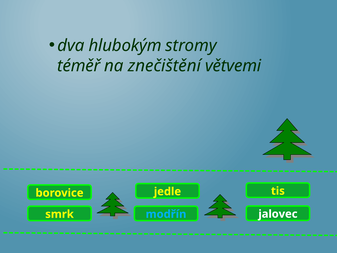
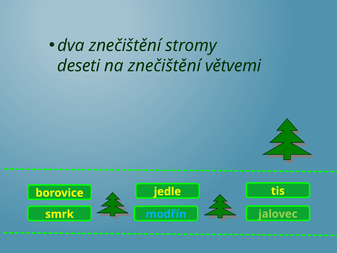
dva hlubokým: hlubokým -> znečištění
téměř: téměř -> deseti
jalovec colour: white -> light green
